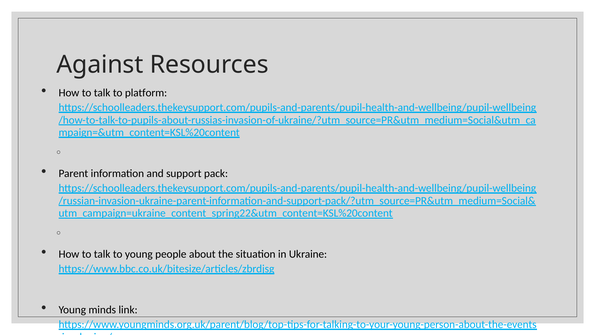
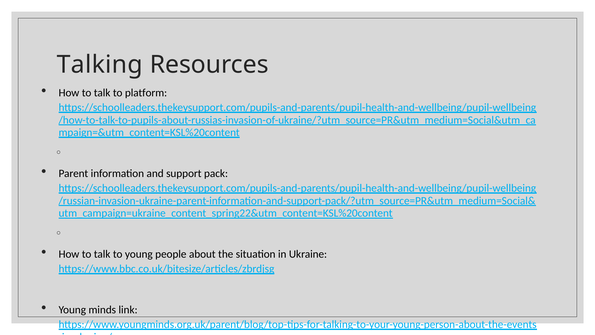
Against: Against -> Talking
